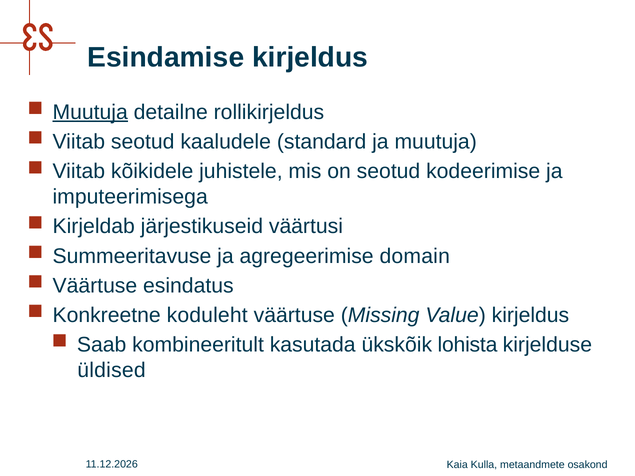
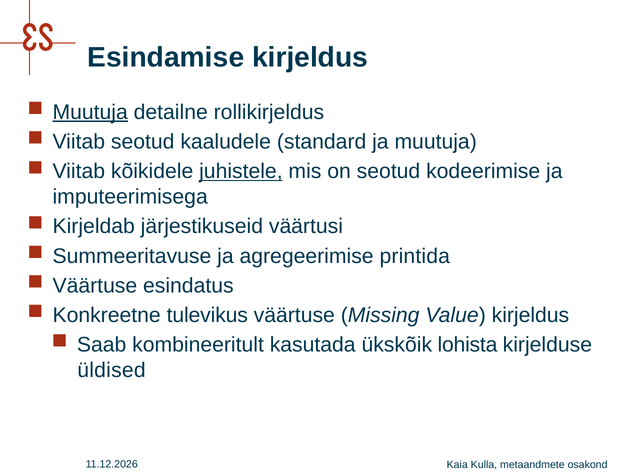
juhistele underline: none -> present
domain: domain -> printida
koduleht: koduleht -> tulevikus
